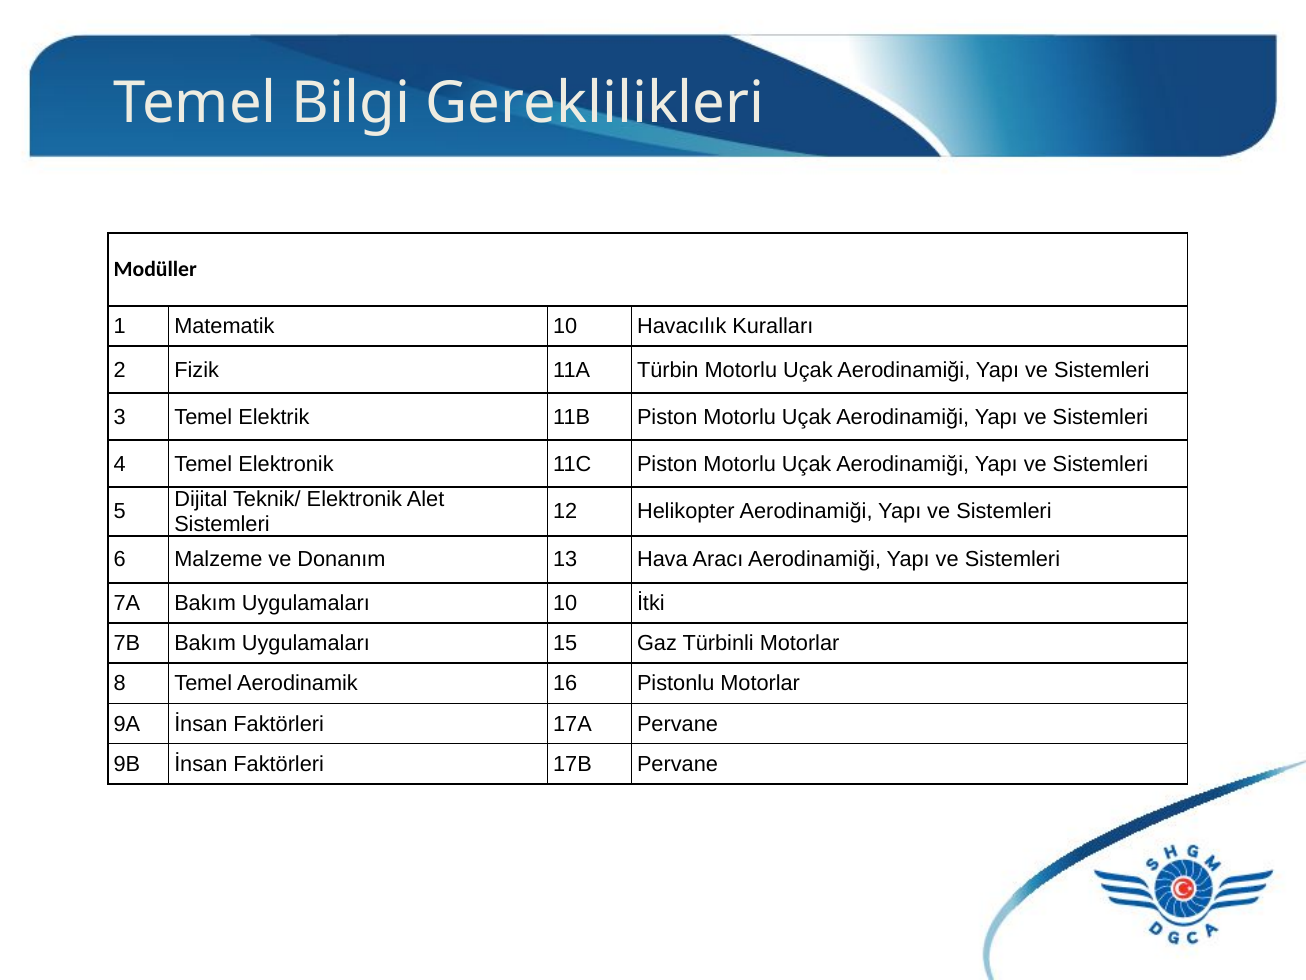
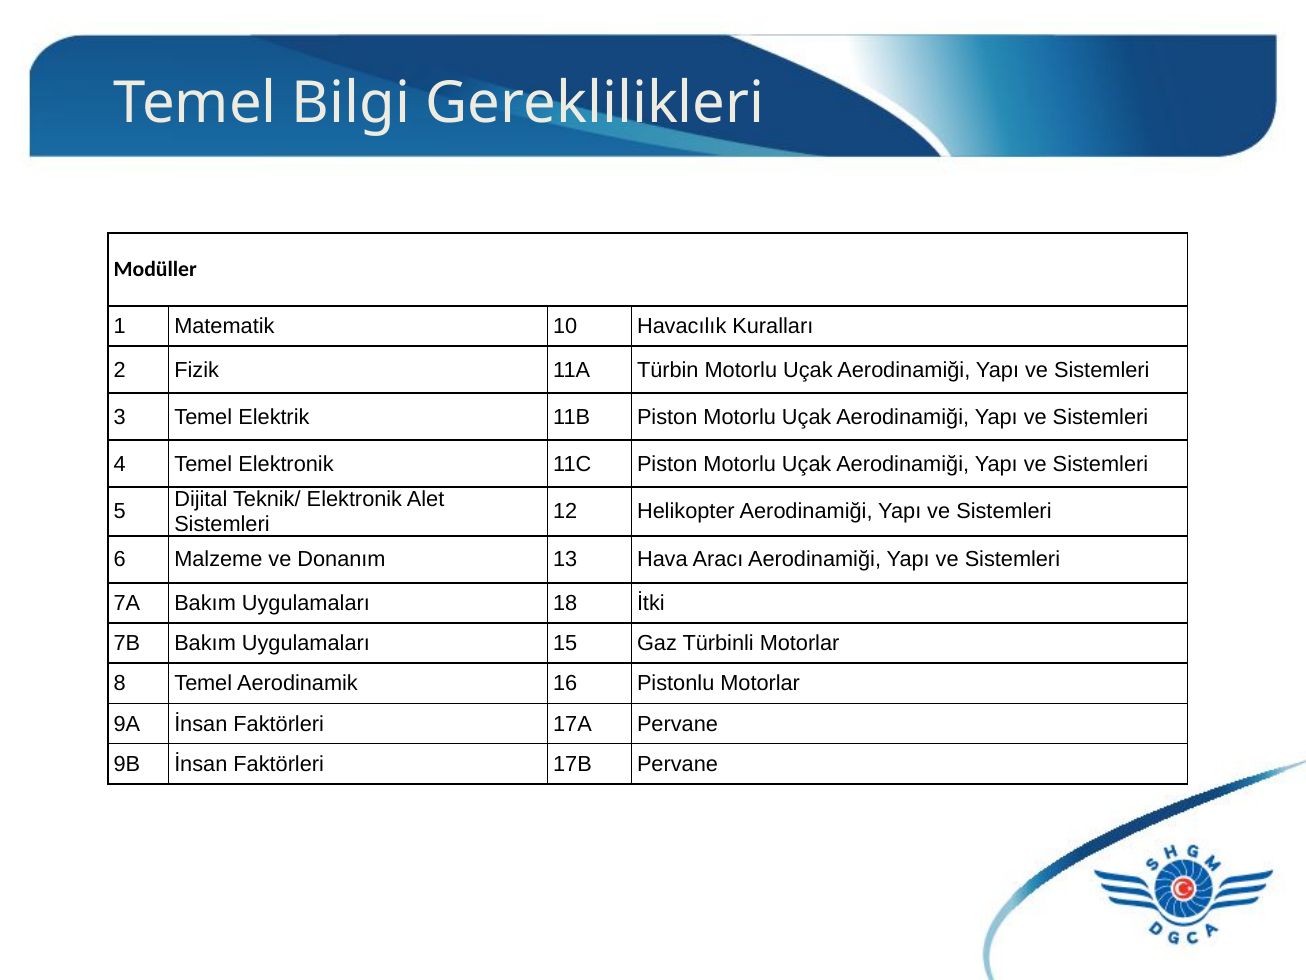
Uygulamaları 10: 10 -> 18
